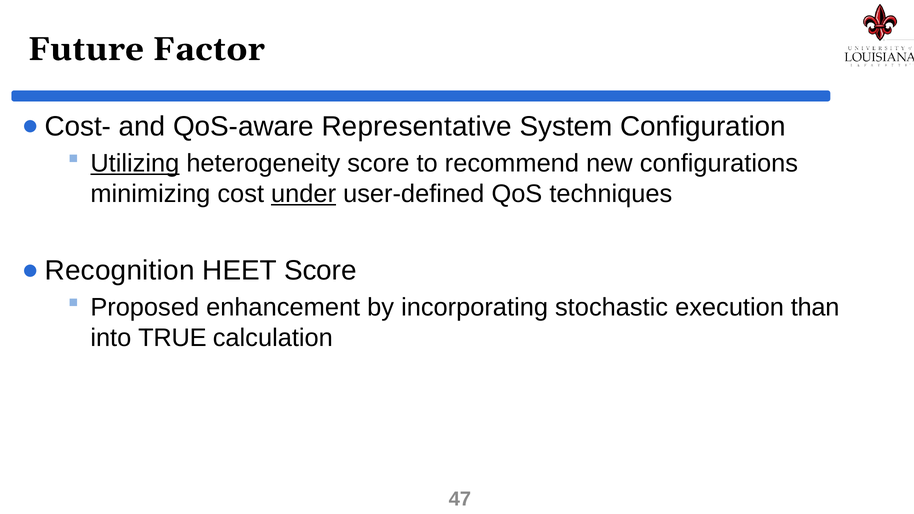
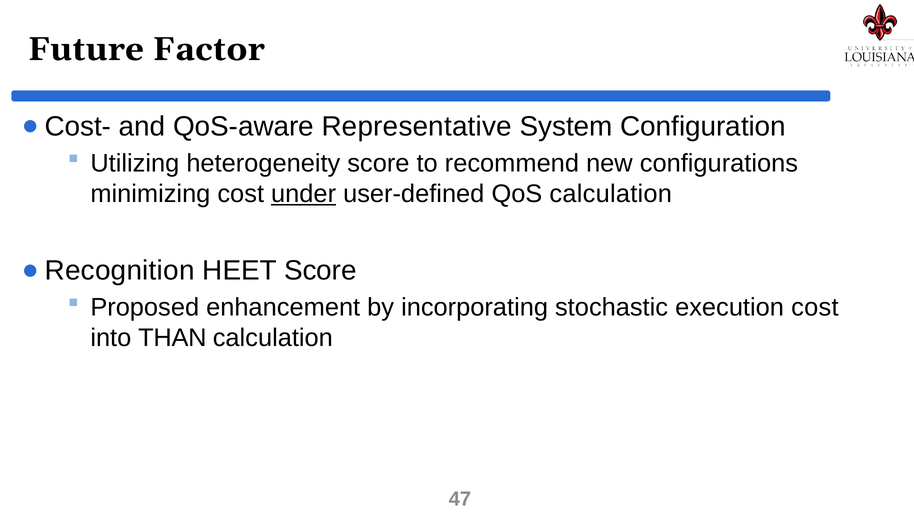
Utilizing underline: present -> none
QoS techniques: techniques -> calculation
execution than: than -> cost
TRUE: TRUE -> THAN
